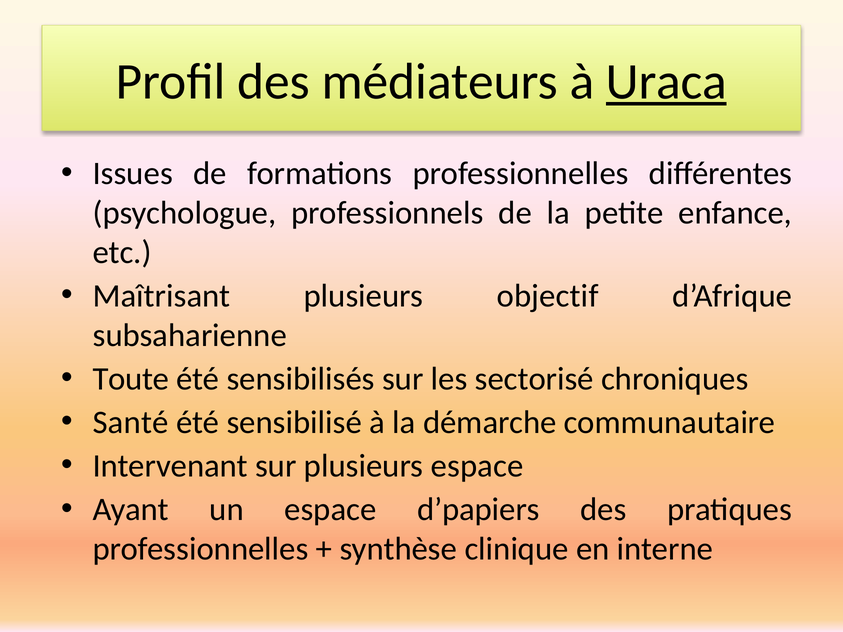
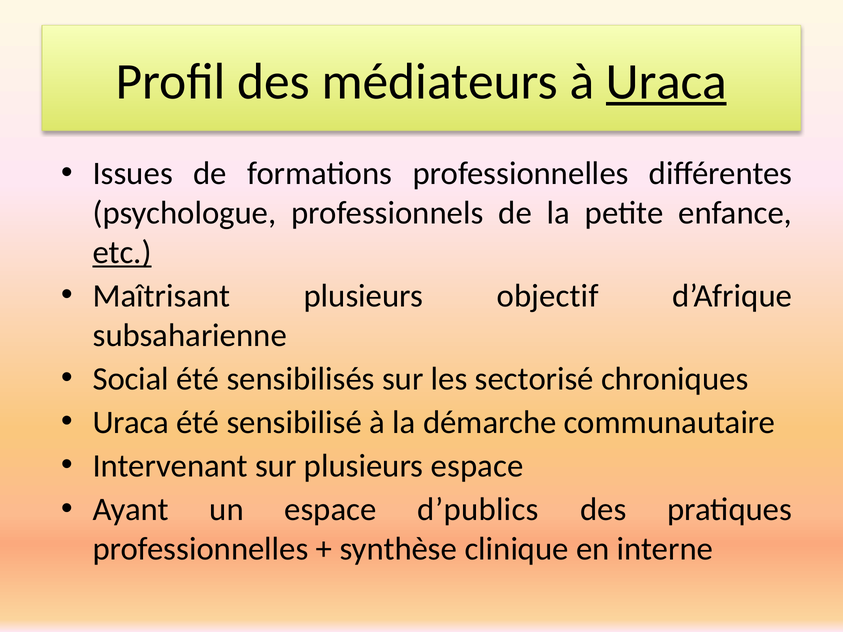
etc underline: none -> present
Toute: Toute -> Social
Santé at (131, 423): Santé -> Uraca
d’papiers: d’papiers -> d’publics
